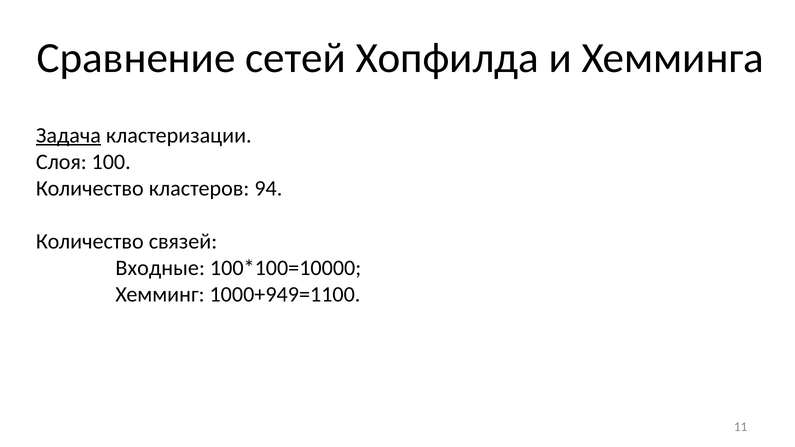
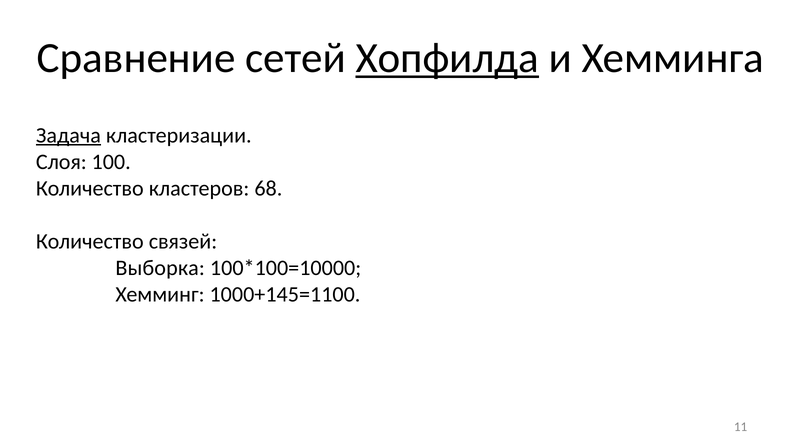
Хопфилда underline: none -> present
94: 94 -> 68
Входные: Входные -> Выборка
1000+949=1100: 1000+949=1100 -> 1000+145=1100
